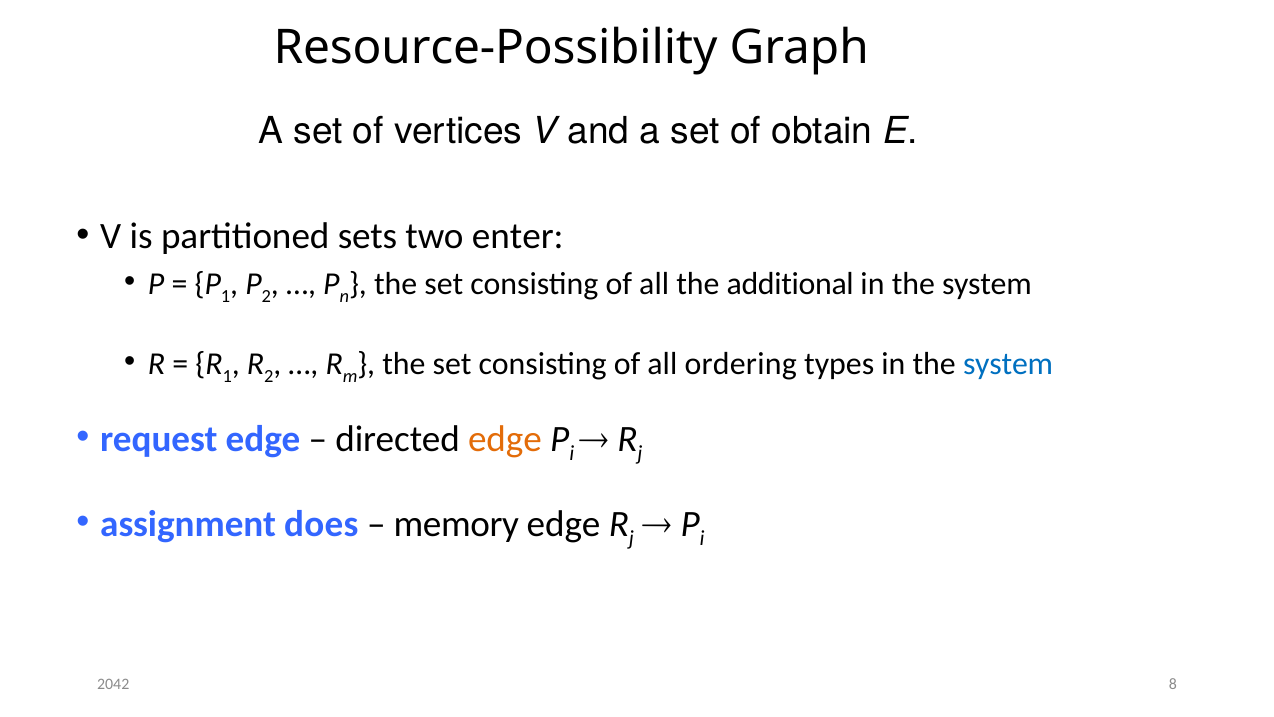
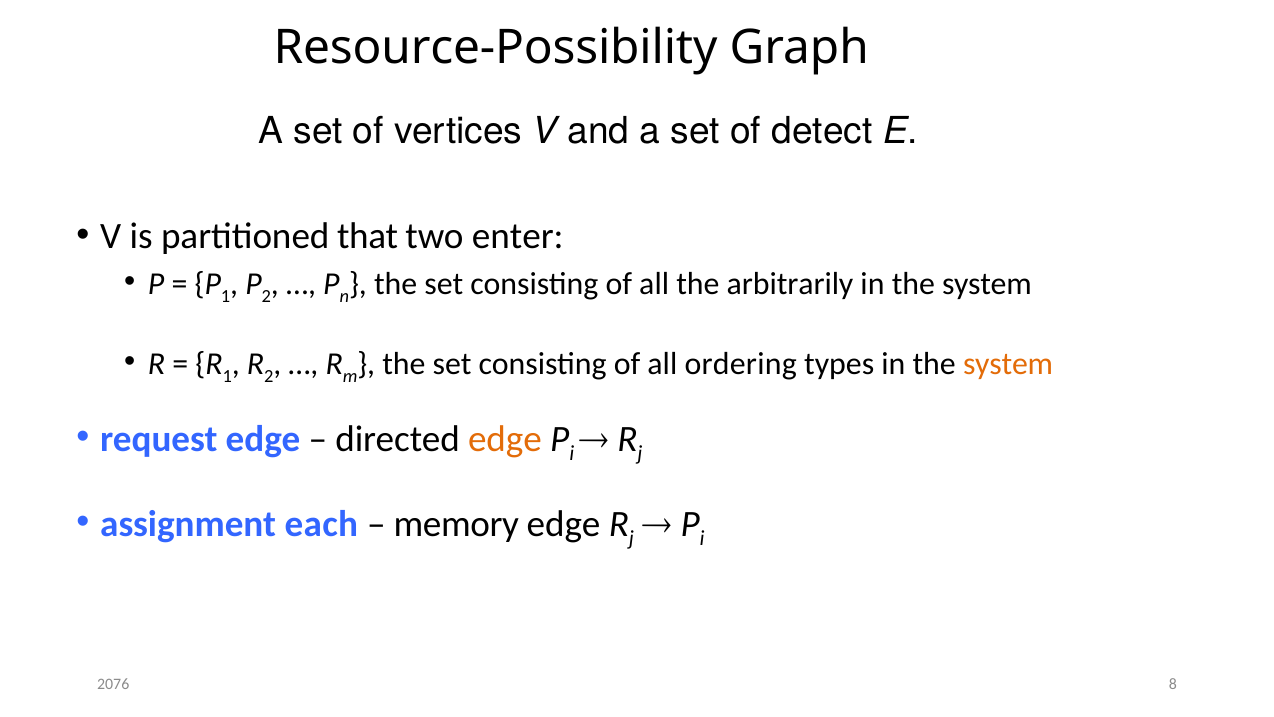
obtain: obtain -> detect
sets: sets -> that
additional: additional -> arbitrarily
system at (1008, 364) colour: blue -> orange
does: does -> each
2042: 2042 -> 2076
